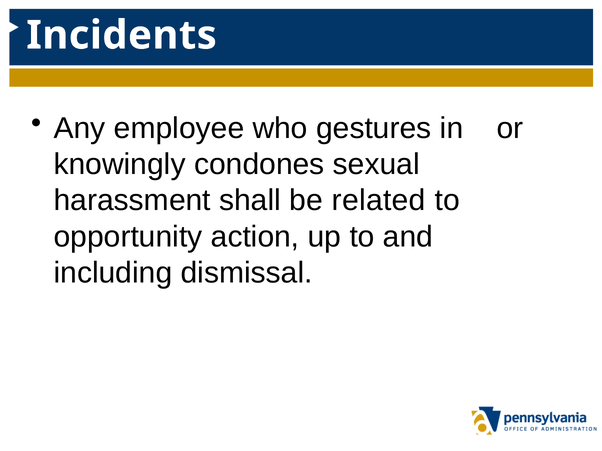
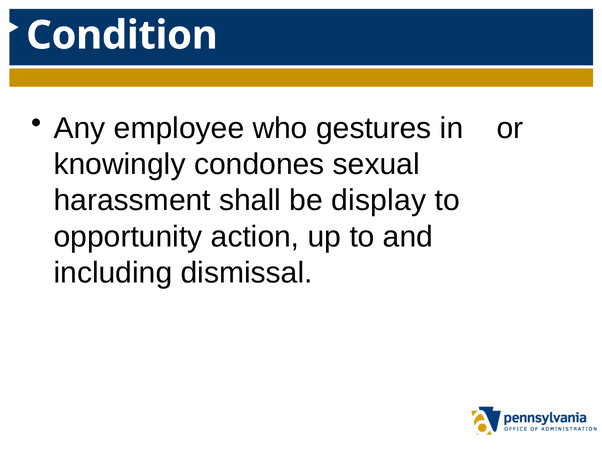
Incidents: Incidents -> Condition
related: related -> display
